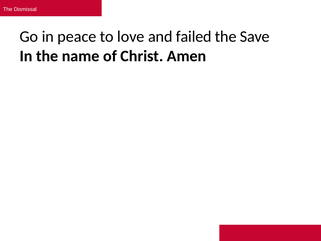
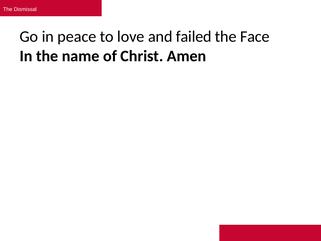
Save: Save -> Face
